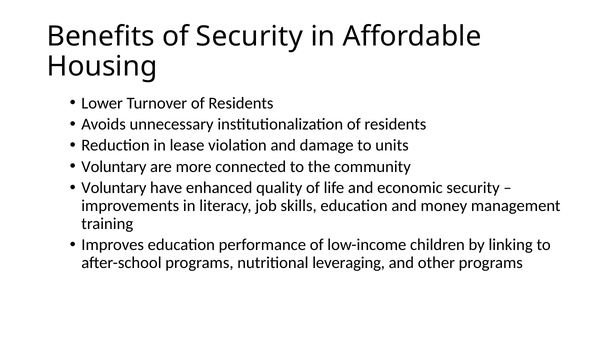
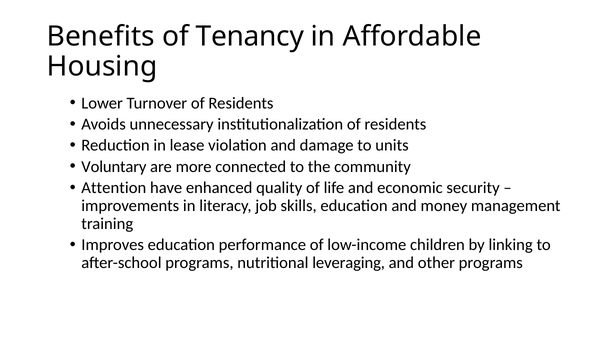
of Security: Security -> Tenancy
Voluntary at (114, 188): Voluntary -> Attention
